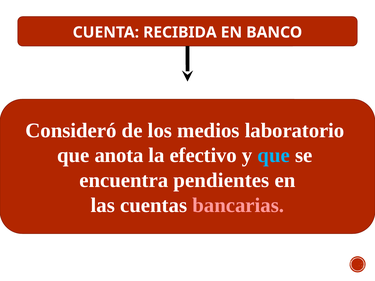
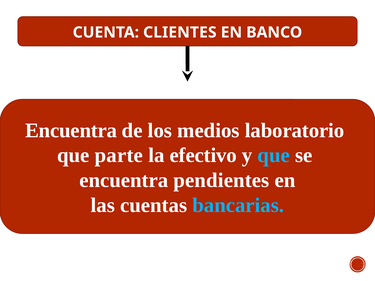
RECIBIDA: RECIBIDA -> CLIENTES
Consideró at (71, 131): Consideró -> Encuentra
anota: anota -> parte
bancarias colour: pink -> light blue
